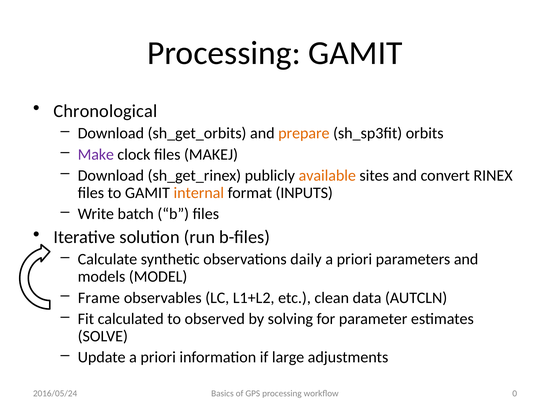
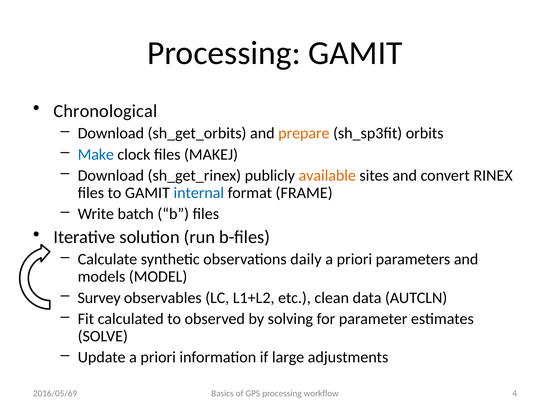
Make colour: purple -> blue
internal colour: orange -> blue
INPUTS: INPUTS -> FRAME
Frame: Frame -> Survey
0: 0 -> 4
2016/05/24: 2016/05/24 -> 2016/05/69
